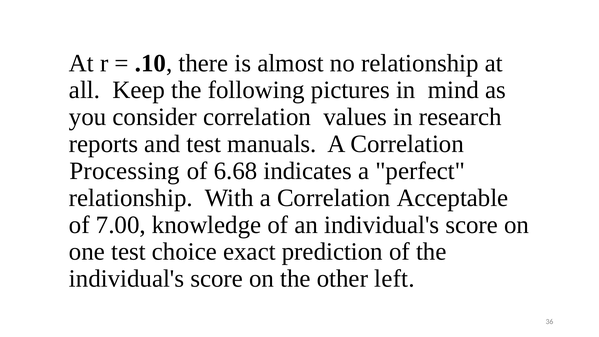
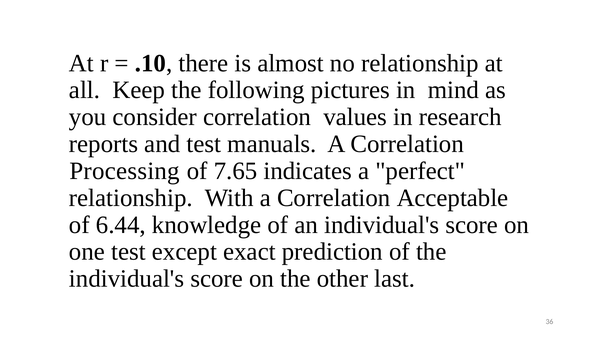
6.68: 6.68 -> 7.65
7.00: 7.00 -> 6.44
choice: choice -> except
left: left -> last
